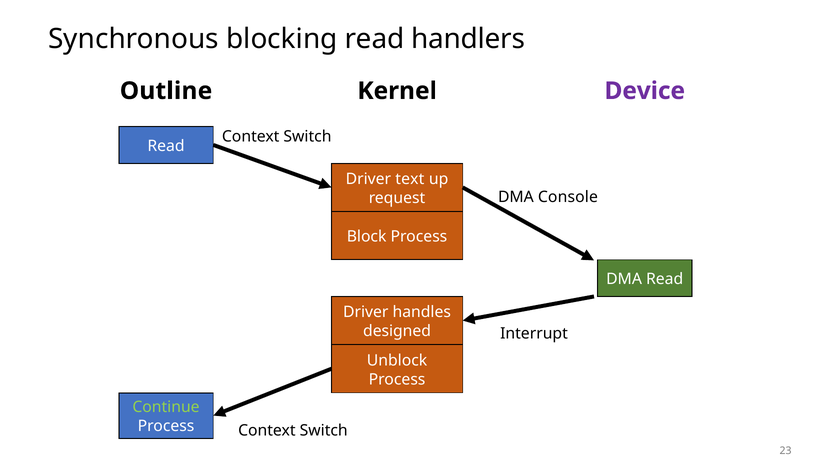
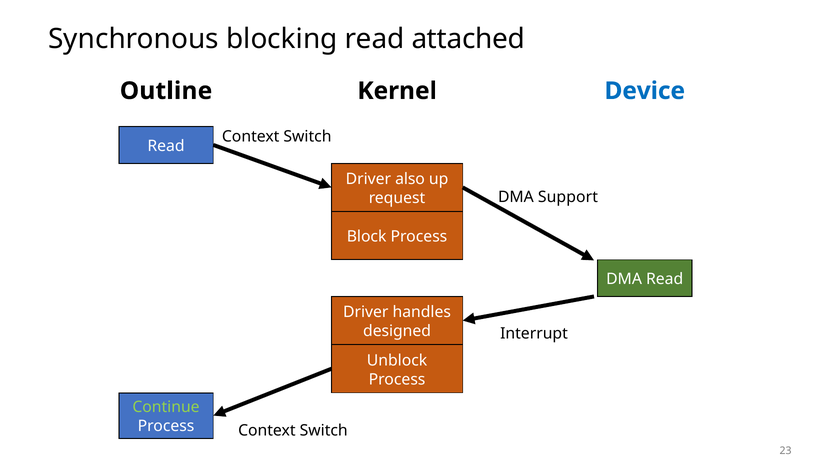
handlers: handlers -> attached
Device colour: purple -> blue
text: text -> also
Console: Console -> Support
